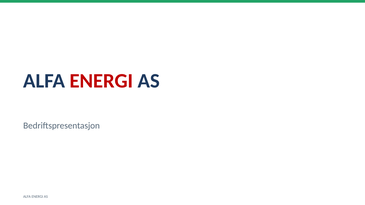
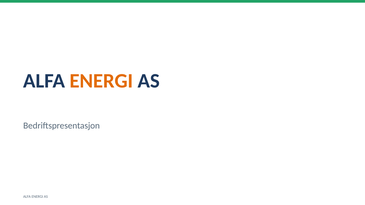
ENERGI at (101, 81) colour: red -> orange
